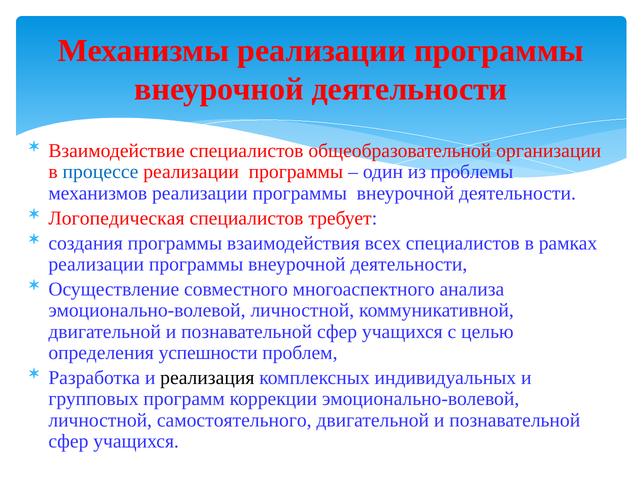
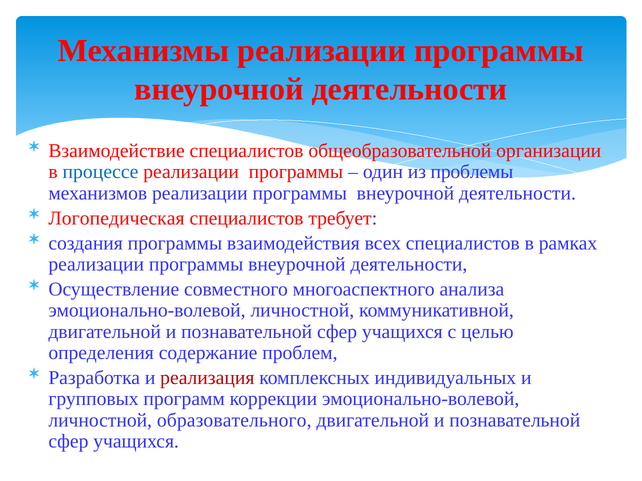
успешности: успешности -> содержание
реализация colour: black -> red
самостоятельного: самостоятельного -> образовательного
